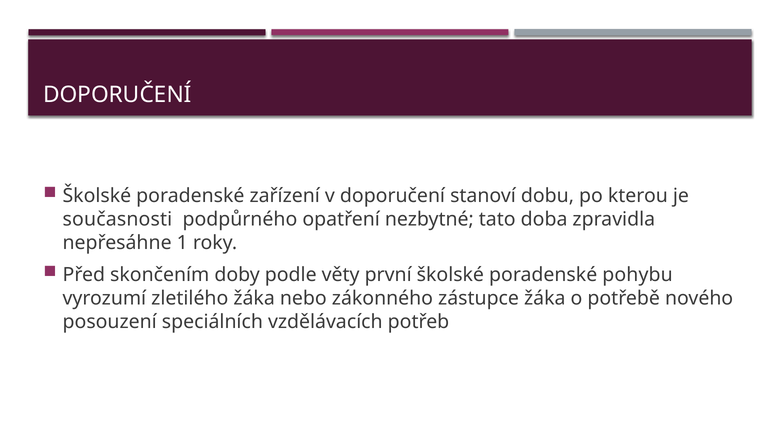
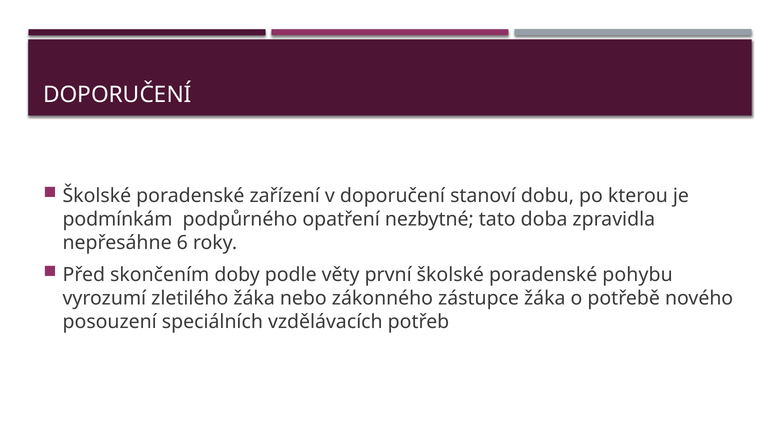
současnosti: současnosti -> podmínkám
1: 1 -> 6
